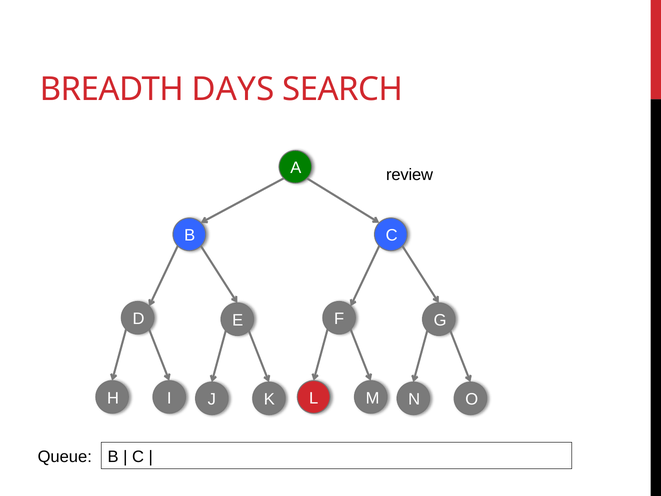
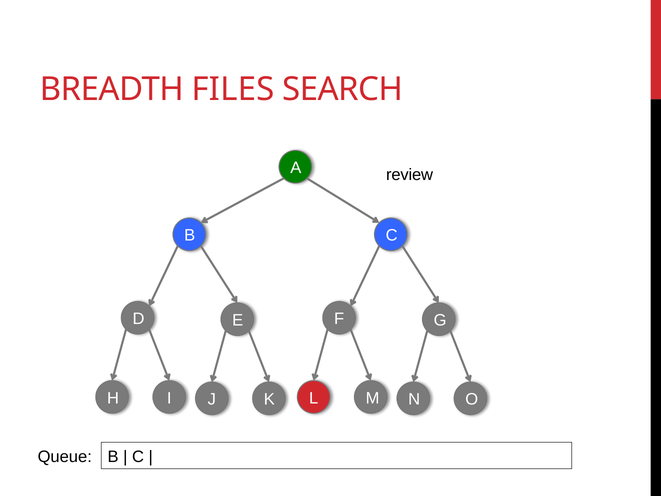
DAYS: DAYS -> FILES
